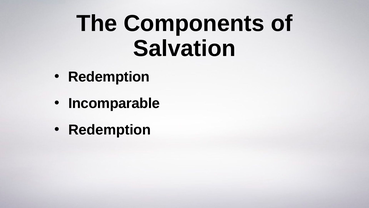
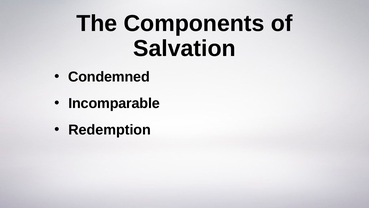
Redemption at (109, 77): Redemption -> Condemned
